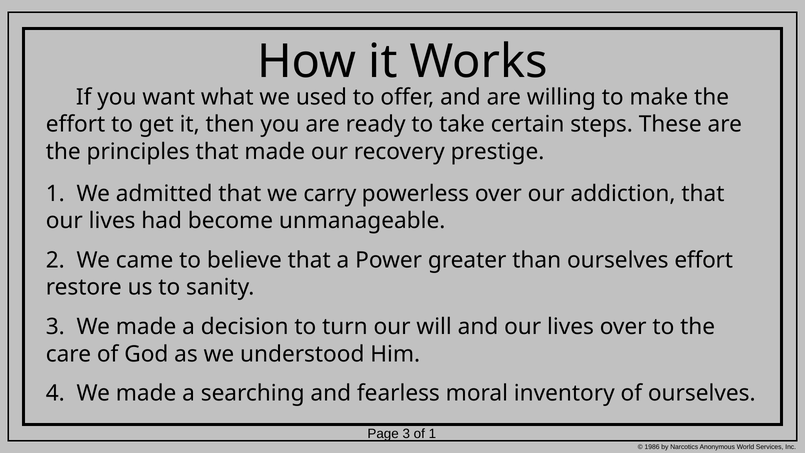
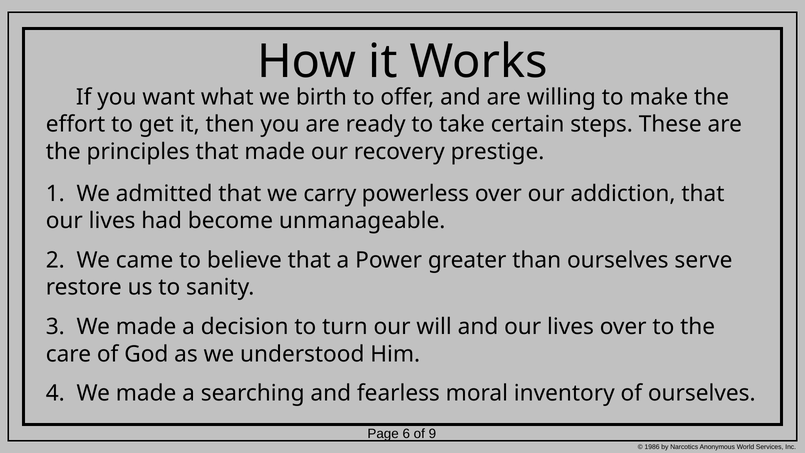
used: used -> birth
ourselves effort: effort -> serve
Page 3: 3 -> 6
of 1: 1 -> 9
